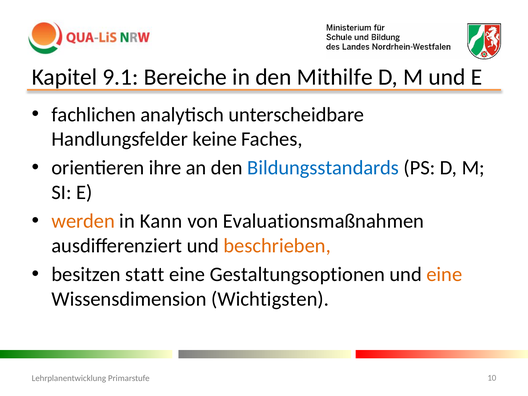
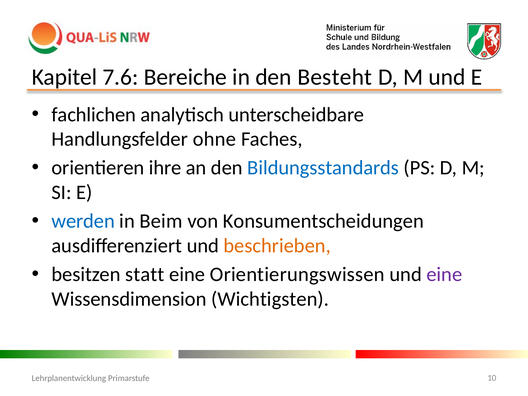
9.1: 9.1 -> 7.6
Mithilfe: Mithilfe -> Besteht
keine: keine -> ohne
werden colour: orange -> blue
Kann: Kann -> Beim
Evaluationsmaßnahmen: Evaluationsmaßnahmen -> Konsumentscheidungen
Gestaltungsoptionen: Gestaltungsoptionen -> Orientierungswissen
eine at (444, 274) colour: orange -> purple
